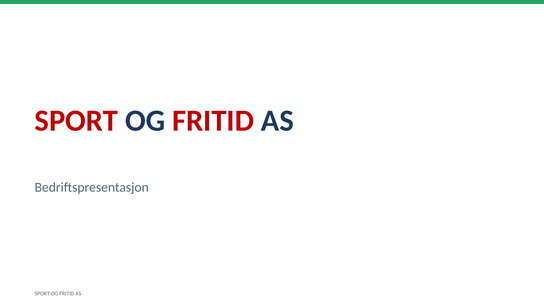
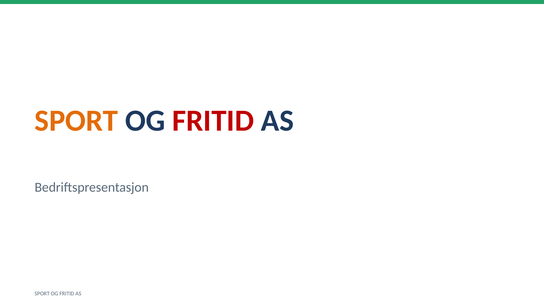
SPORT at (76, 121) colour: red -> orange
